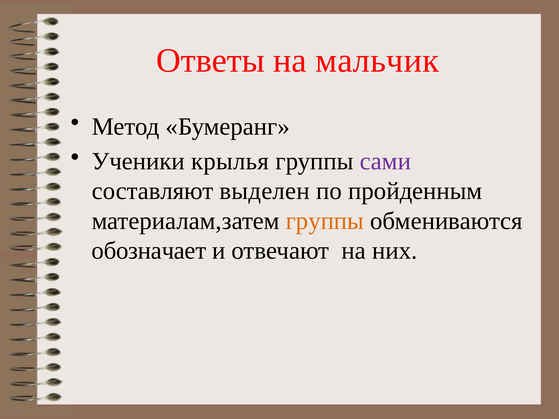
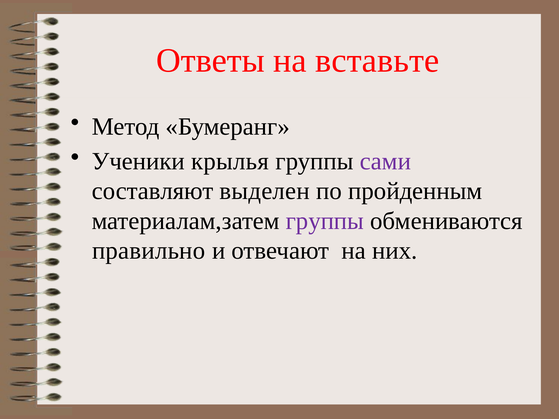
мальчик: мальчик -> вставьте
группы at (325, 221) colour: orange -> purple
обозначает: обозначает -> правильно
